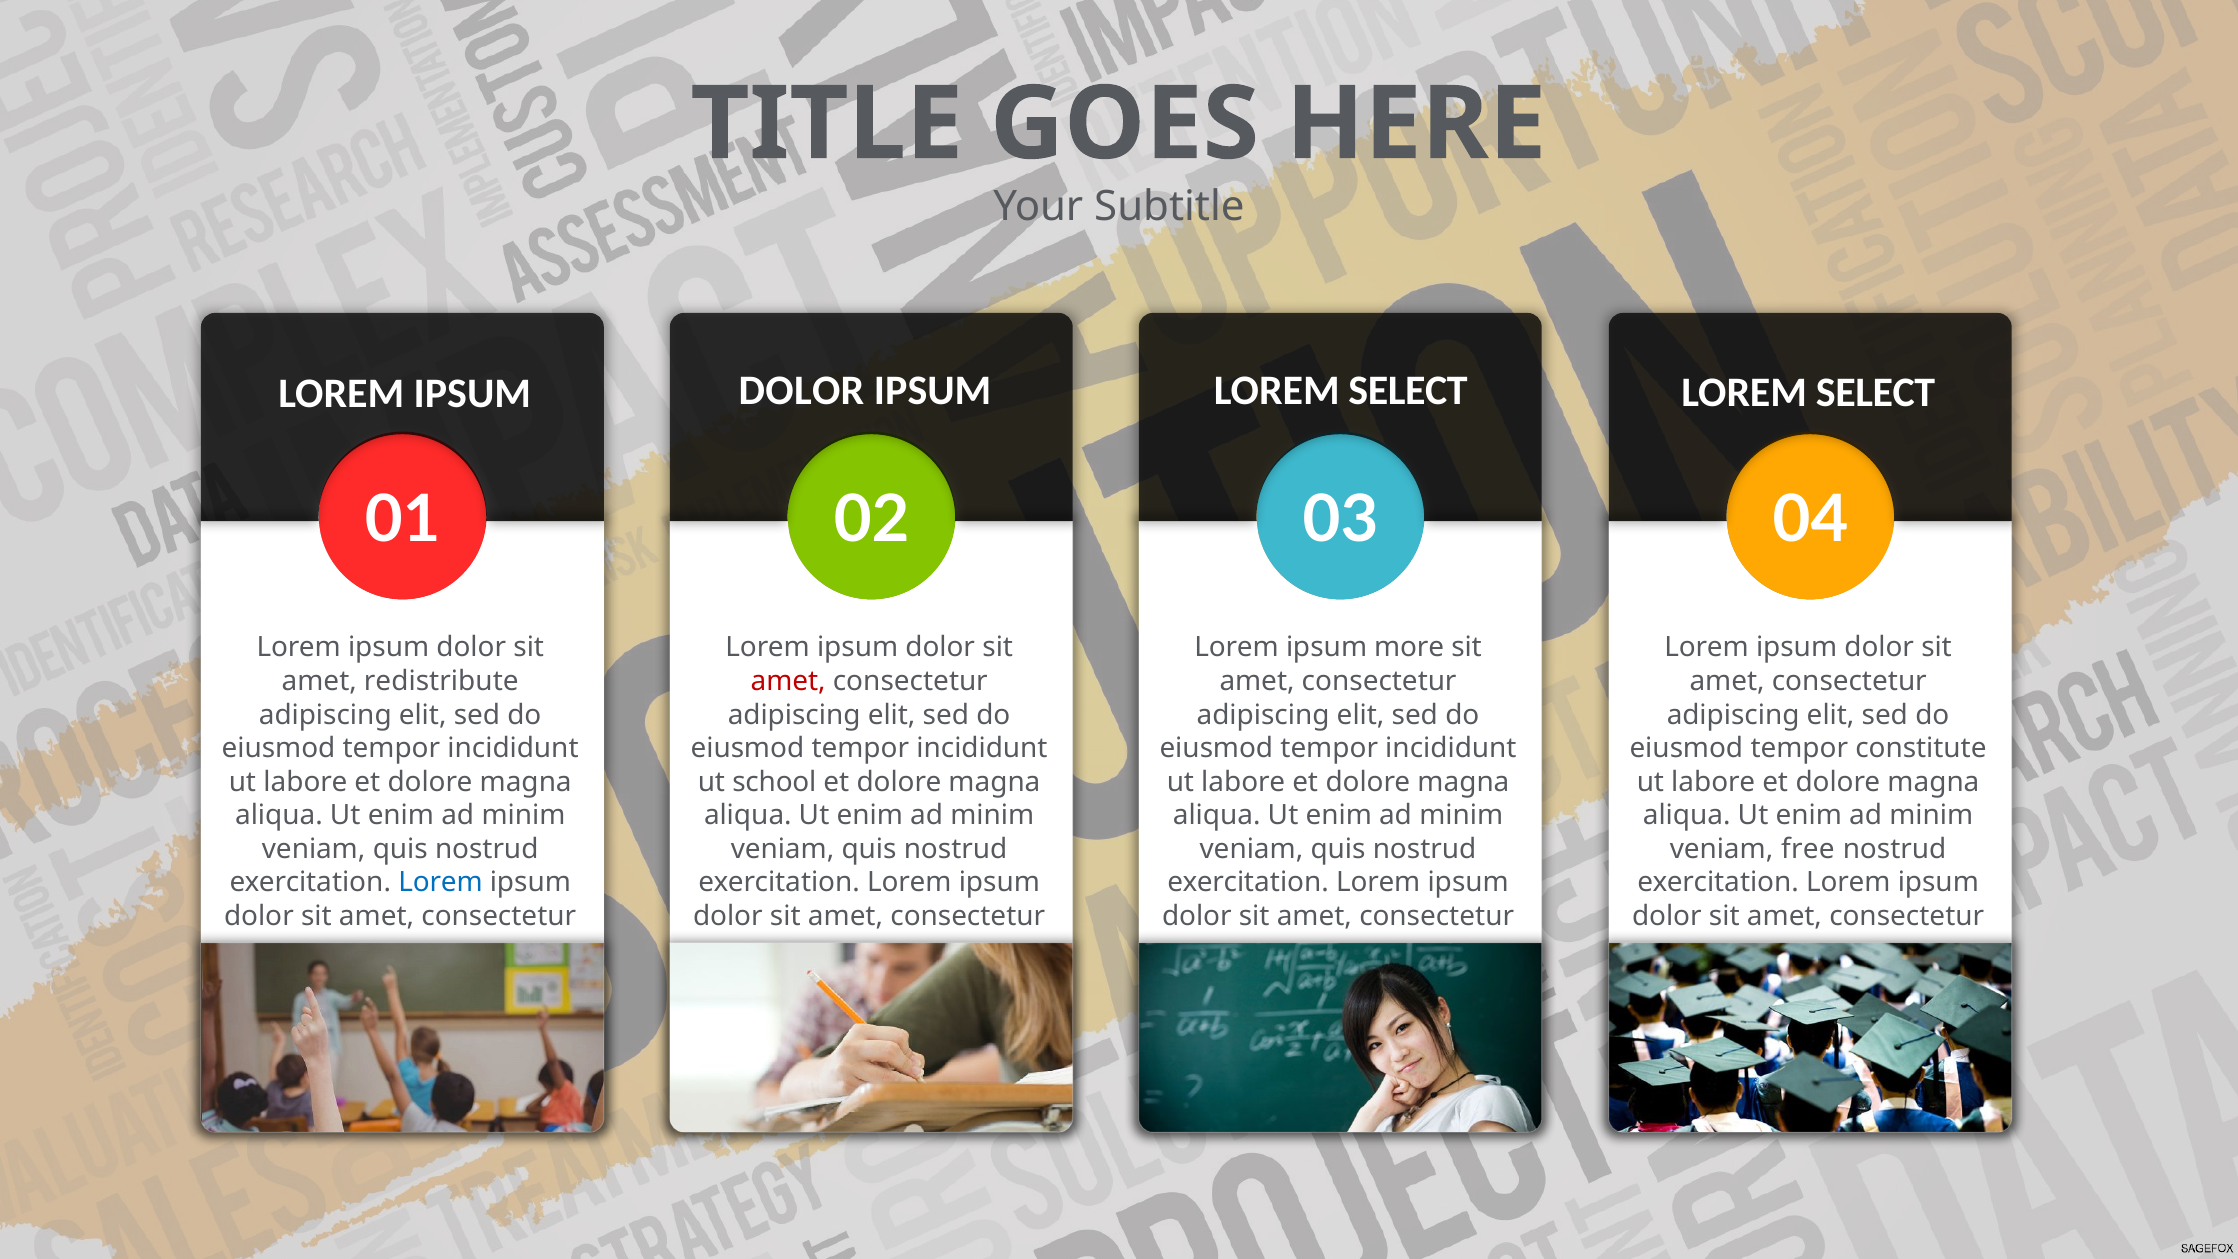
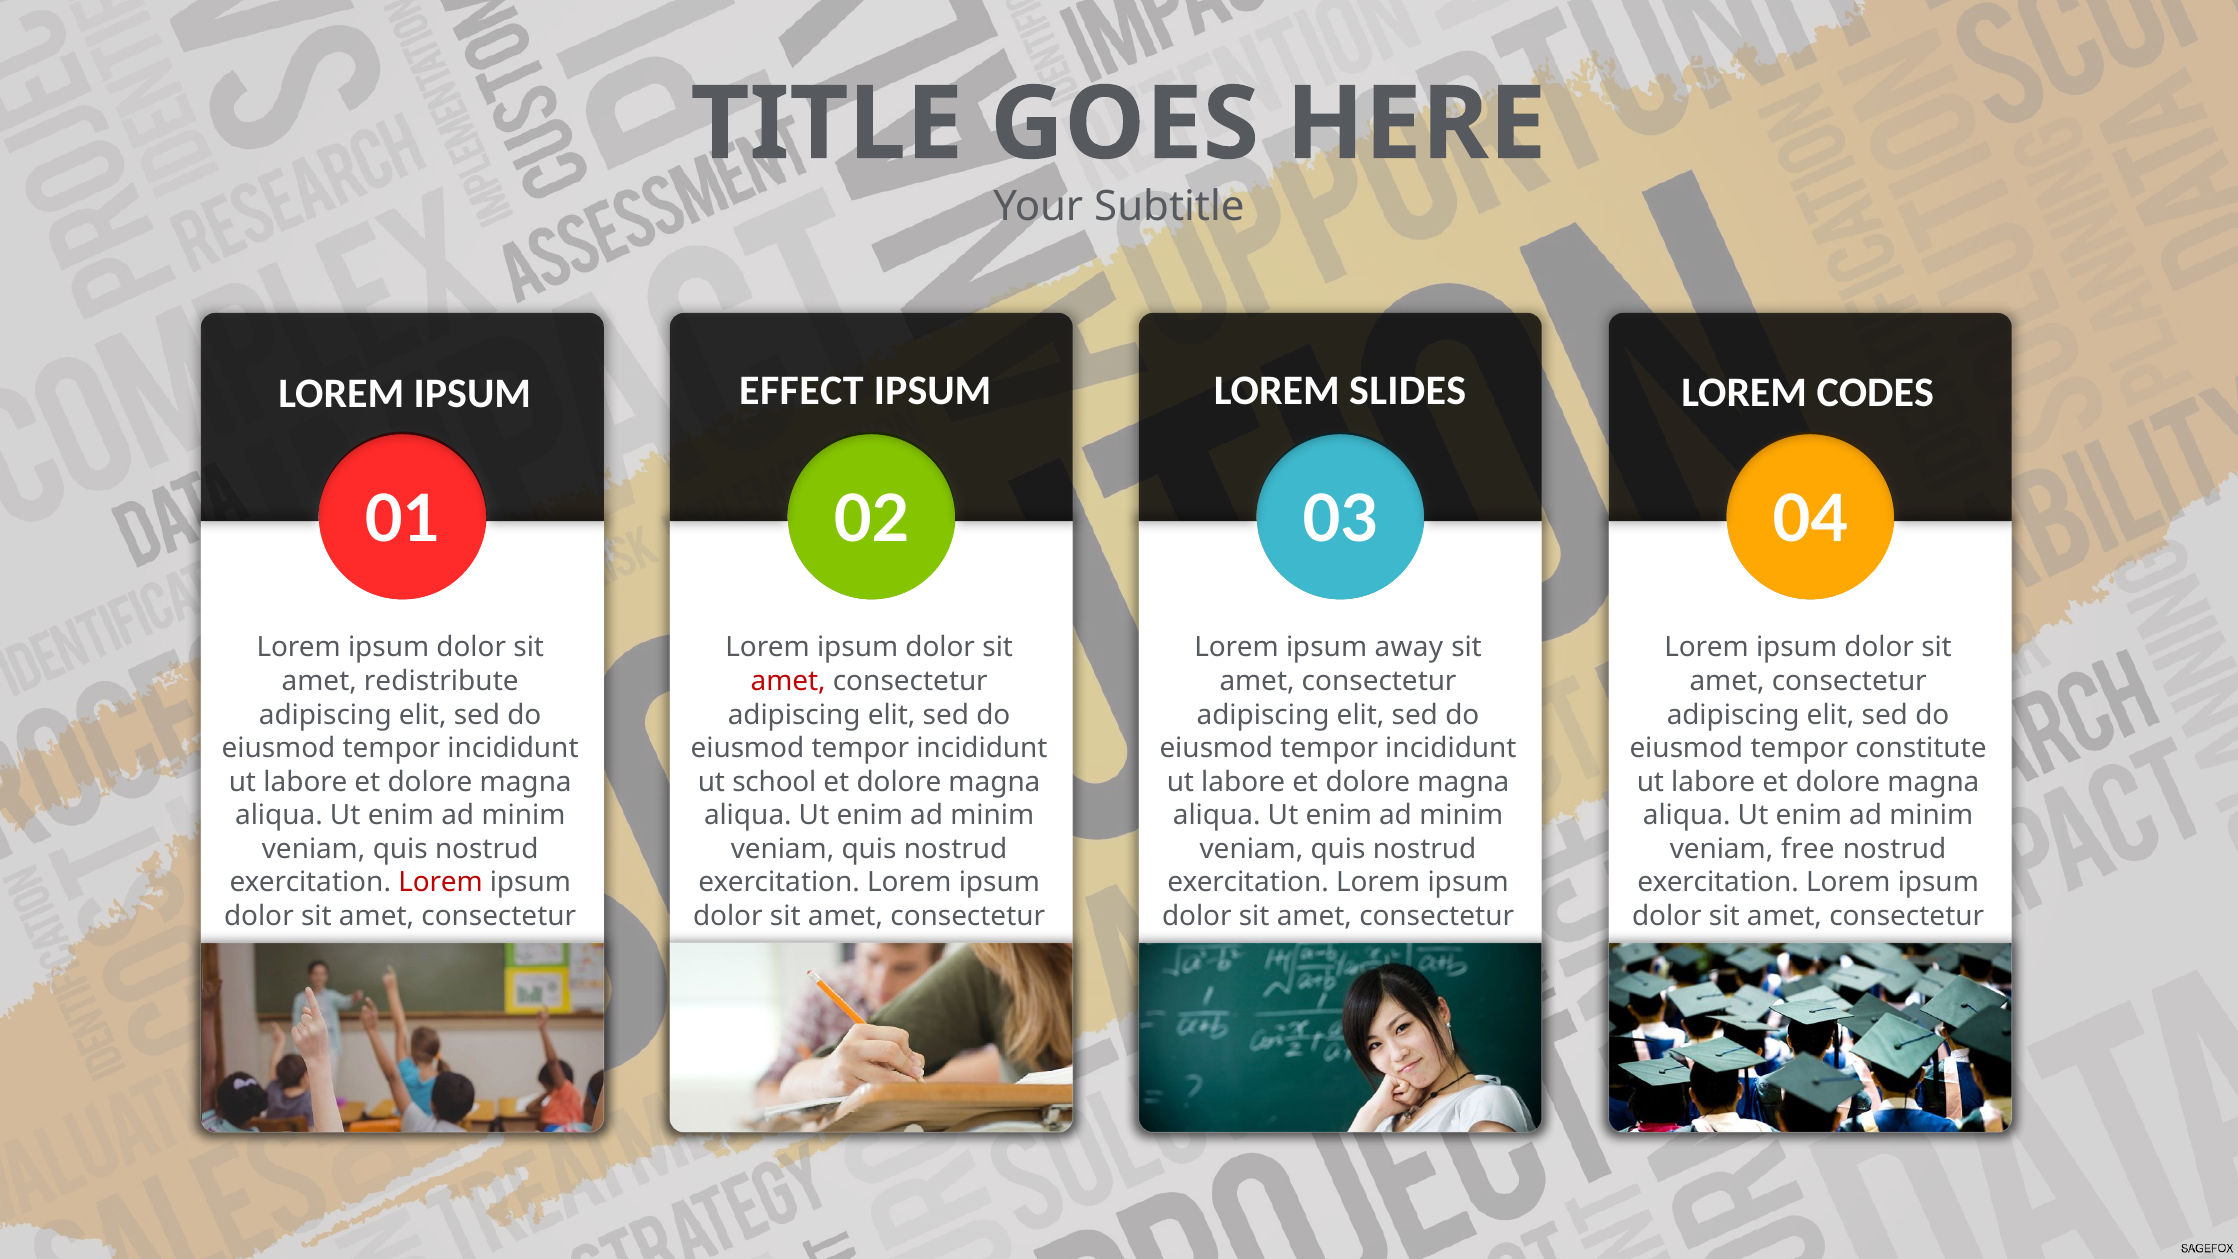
DOLOR at (801, 391): DOLOR -> EFFECT
IPSUM LOREM SELECT: SELECT -> SLIDES
SELECT at (1876, 393): SELECT -> CODES
more: more -> away
Lorem at (440, 883) colour: blue -> red
